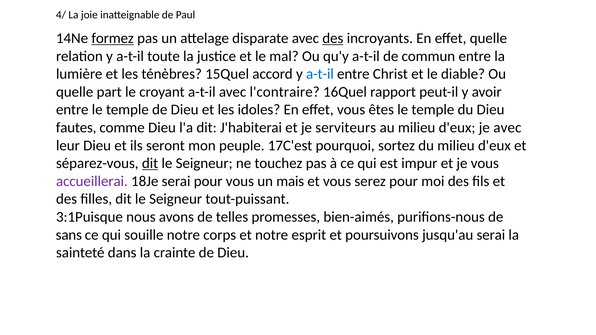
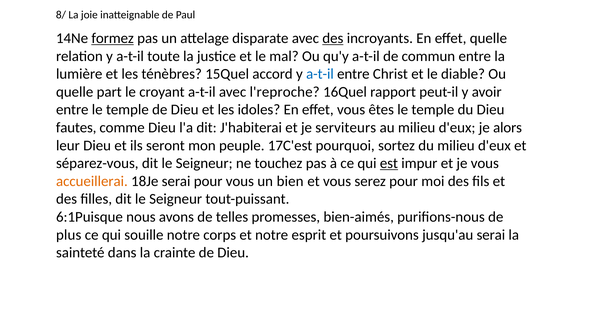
4/: 4/ -> 8/
l'contraire: l'contraire -> l'reproche
je avec: avec -> alors
dit at (150, 163) underline: present -> none
est underline: none -> present
accueillerai colour: purple -> orange
mais: mais -> bien
3:1Puisque: 3:1Puisque -> 6:1Puisque
sans: sans -> plus
